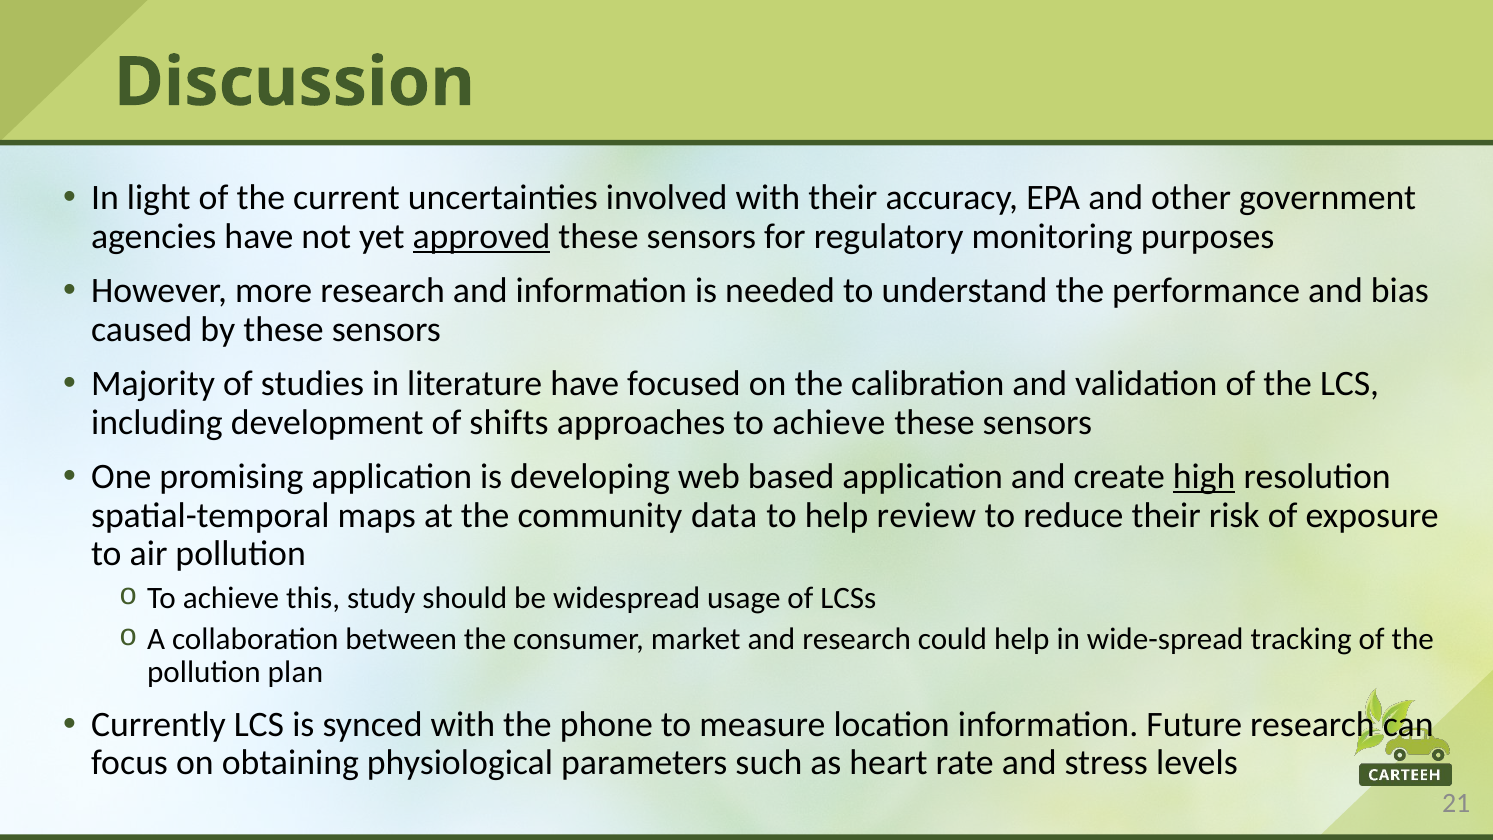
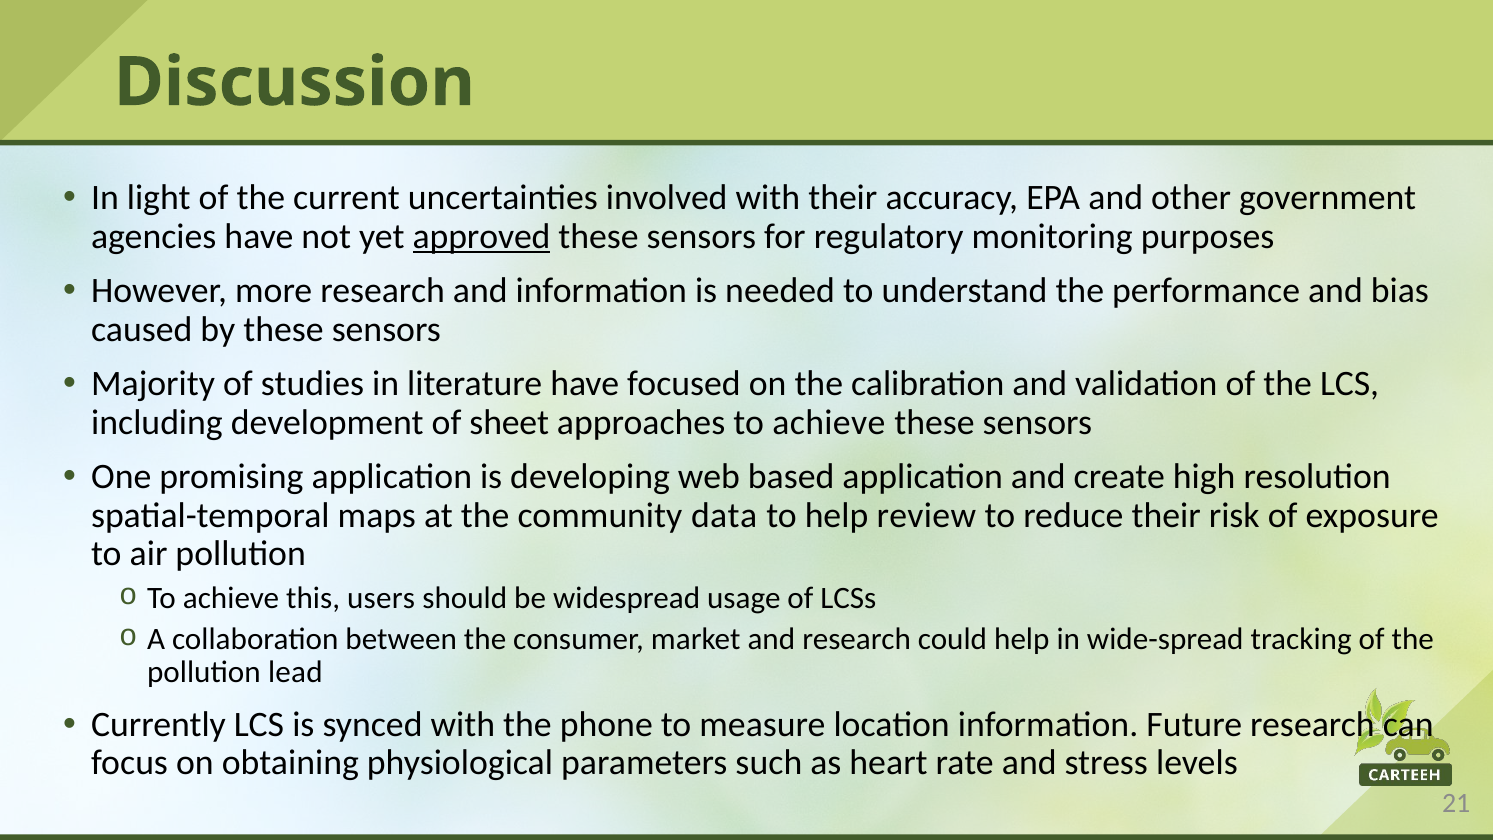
shifts: shifts -> sheet
high underline: present -> none
study: study -> users
plan: plan -> lead
